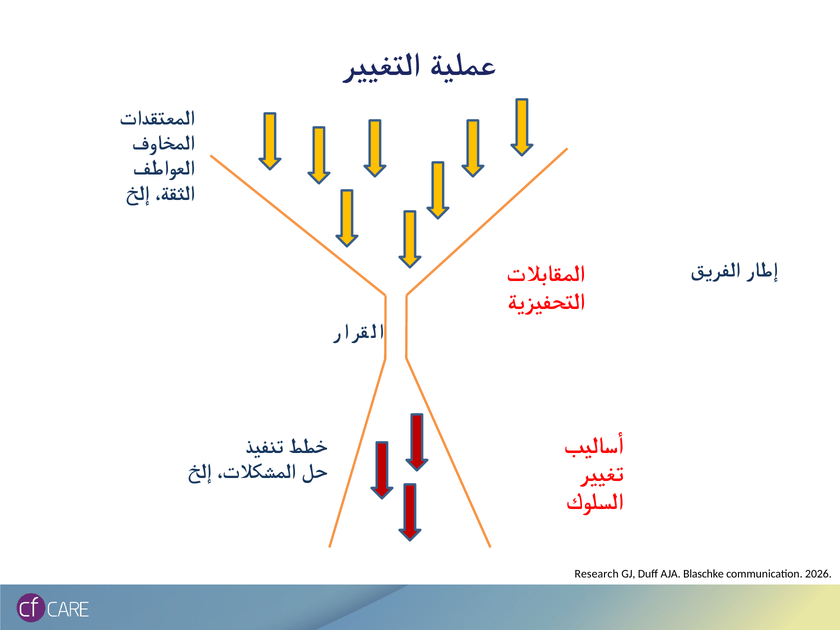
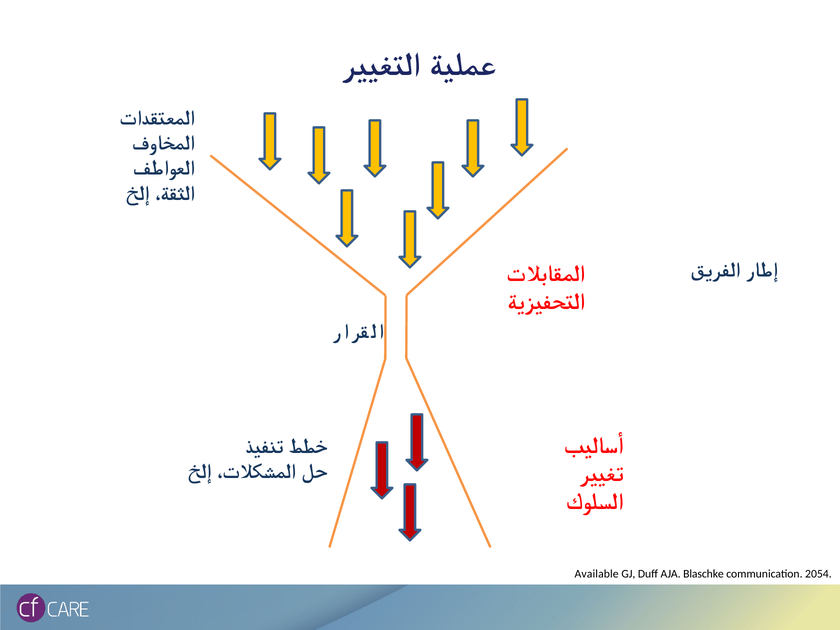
Research: Research -> Available
2026: 2026 -> 2054
